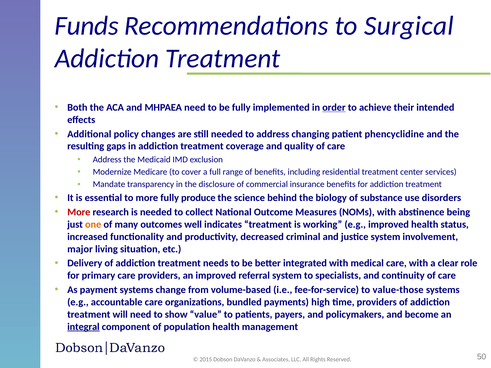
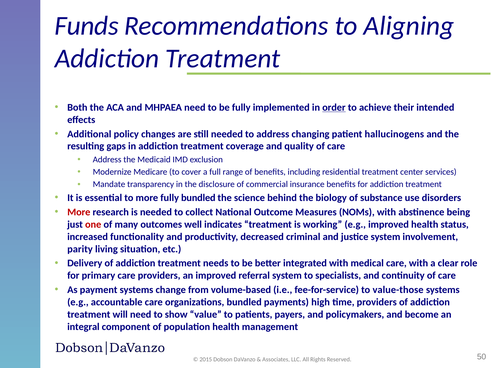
Surgical: Surgical -> Aligning
phencyclidine: phencyclidine -> hallucinogens
fully produce: produce -> bundled
one colour: orange -> red
major: major -> parity
integral underline: present -> none
